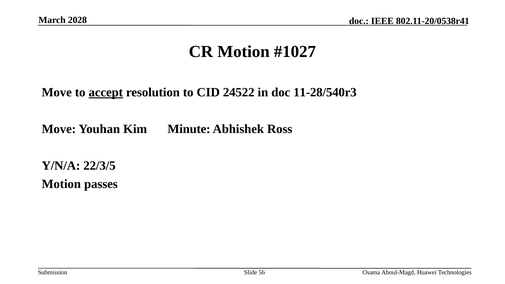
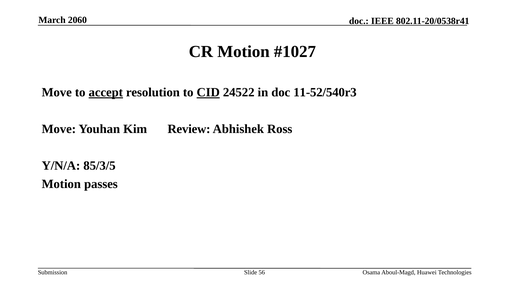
2028: 2028 -> 2060
CID underline: none -> present
11-28/540r3: 11-28/540r3 -> 11-52/540r3
Minute: Minute -> Review
22/3/5: 22/3/5 -> 85/3/5
